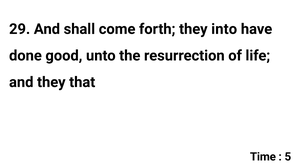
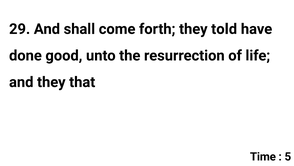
into: into -> told
